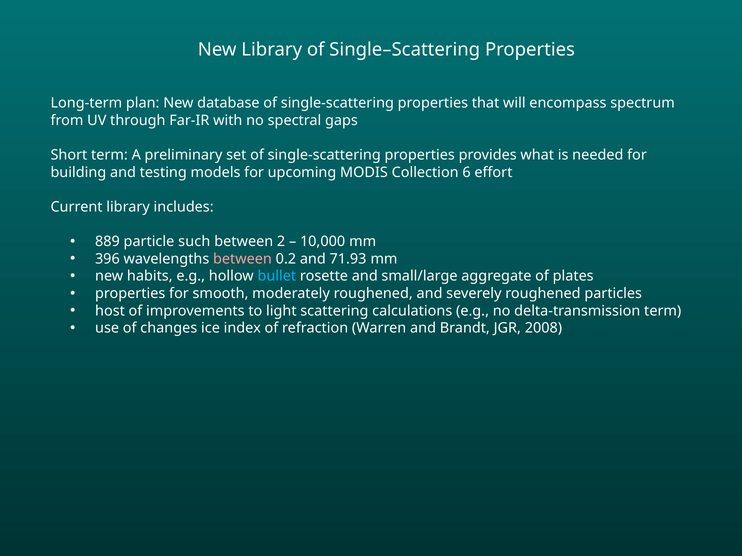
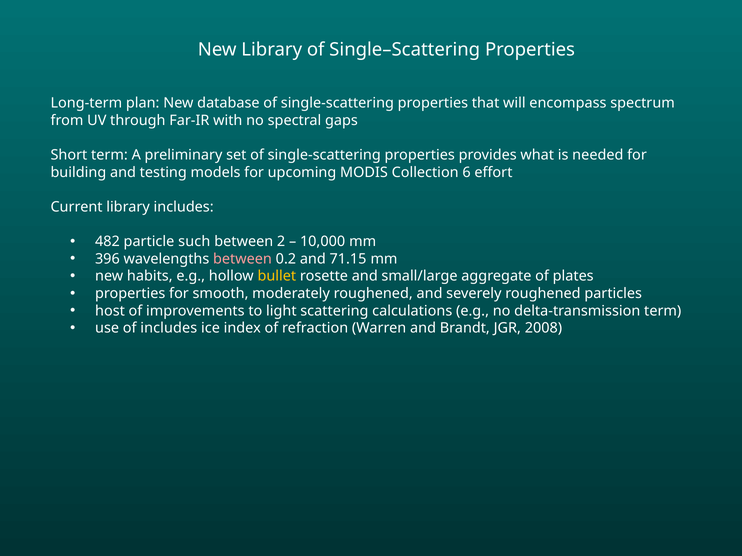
889: 889 -> 482
71.93: 71.93 -> 71.15
bullet colour: light blue -> yellow
of changes: changes -> includes
